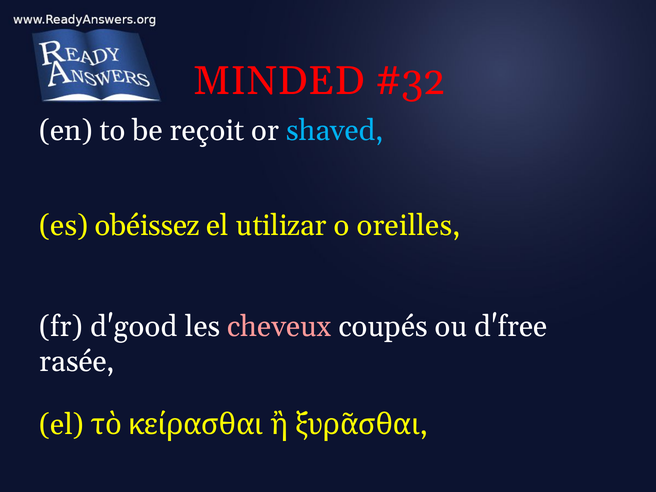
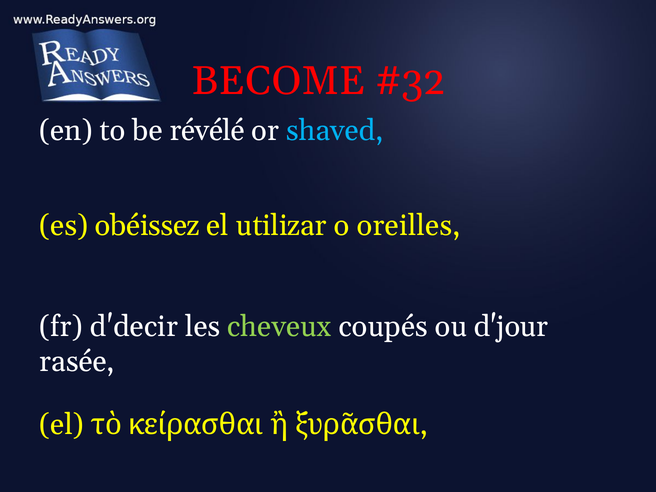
MINDED: MINDED -> BECOME
reçoit: reçoit -> révélé
d'good: d'good -> d'decir
cheveux colour: pink -> light green
d'free: d'free -> d'jour
